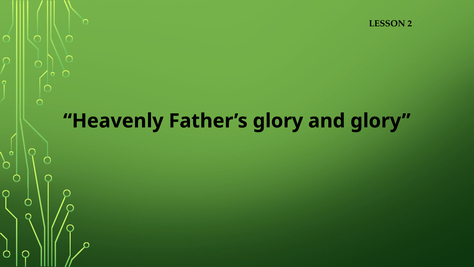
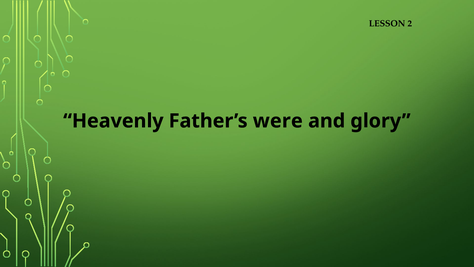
Father’s glory: glory -> were
